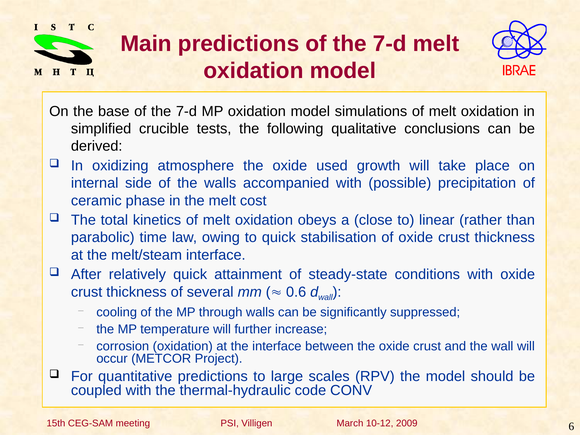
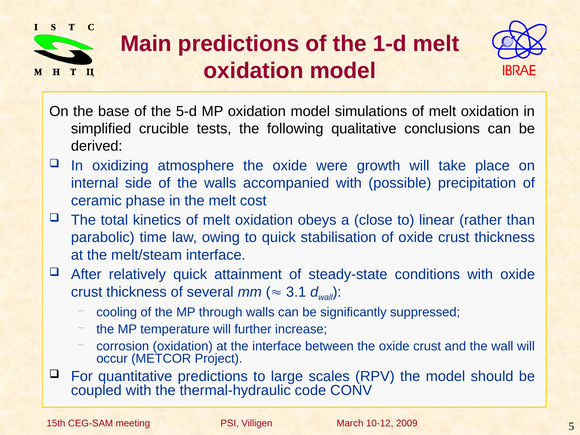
predictions of the 7-d: 7-d -> 1-d
base of the 7-d: 7-d -> 5-d
used: used -> were
0.6: 0.6 -> 3.1
6: 6 -> 5
